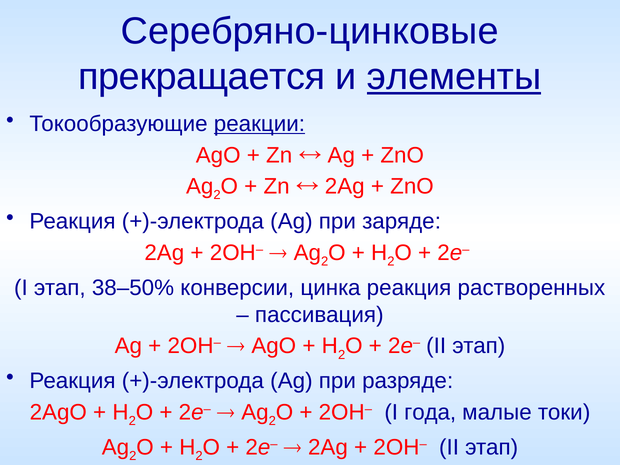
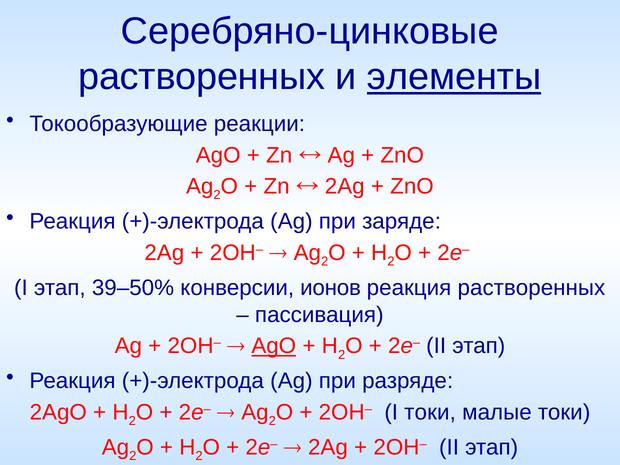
прекращается at (202, 77): прекращается -> растворенных
реакции underline: present -> none
38–50%: 38–50% -> 39–50%
цинка: цинка -> ионов
AgO at (274, 346) underline: none -> present
I года: года -> токи
